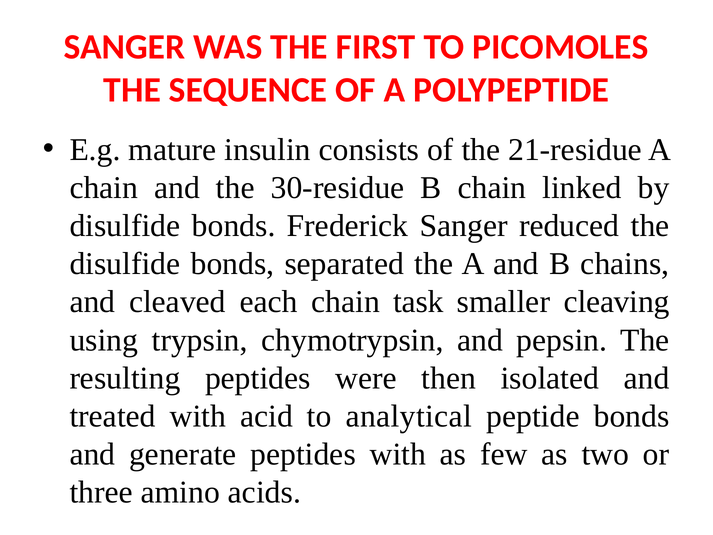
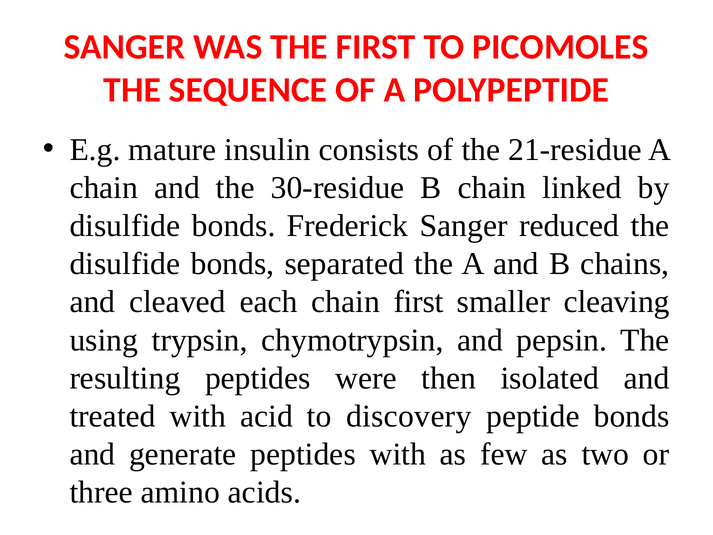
chain task: task -> first
analytical: analytical -> discovery
